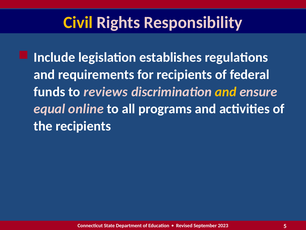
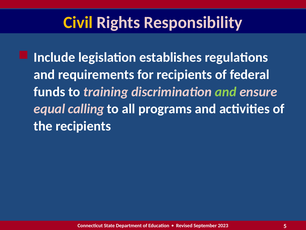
reviews: reviews -> training
and at (226, 92) colour: yellow -> light green
online: online -> calling
